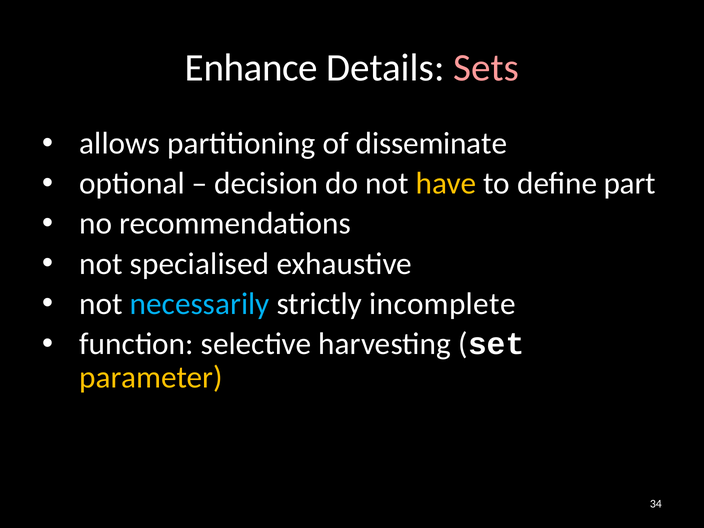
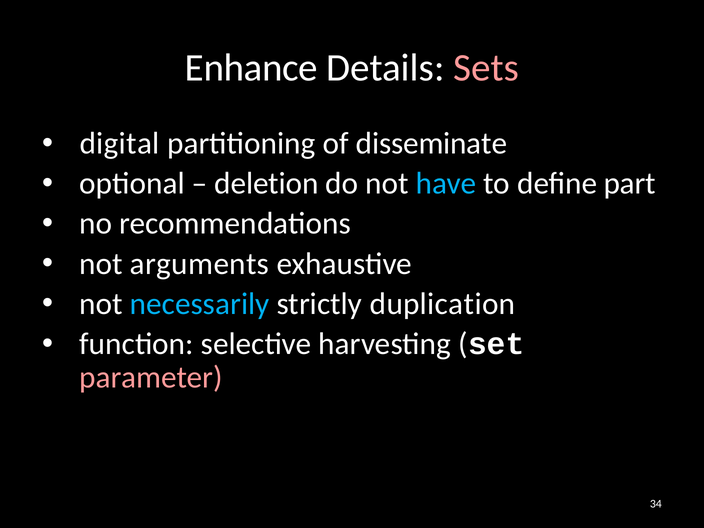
allows: allows -> digital
decision: decision -> deletion
have colour: yellow -> light blue
specialised: specialised -> arguments
incomplete: incomplete -> duplication
parameter colour: yellow -> pink
